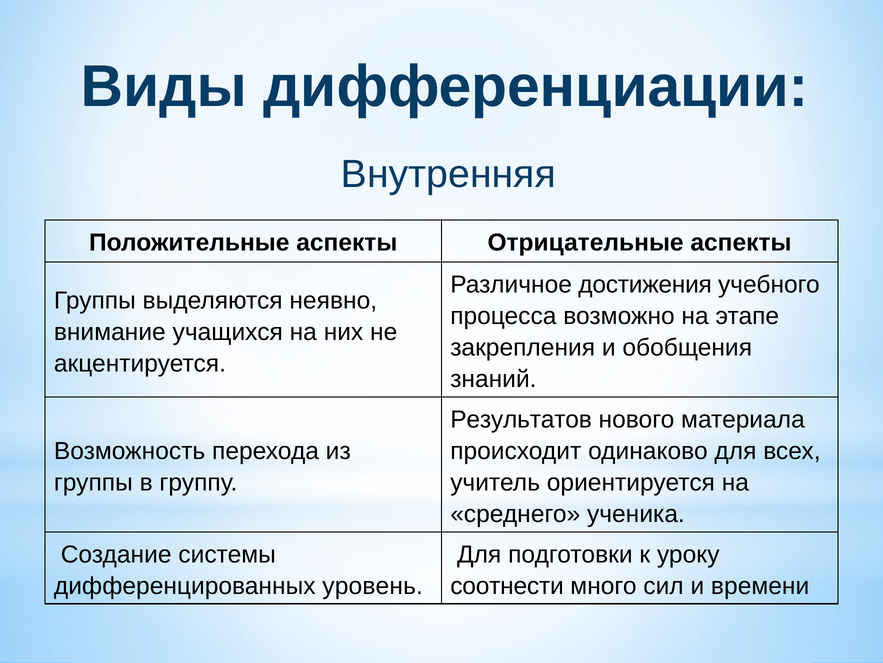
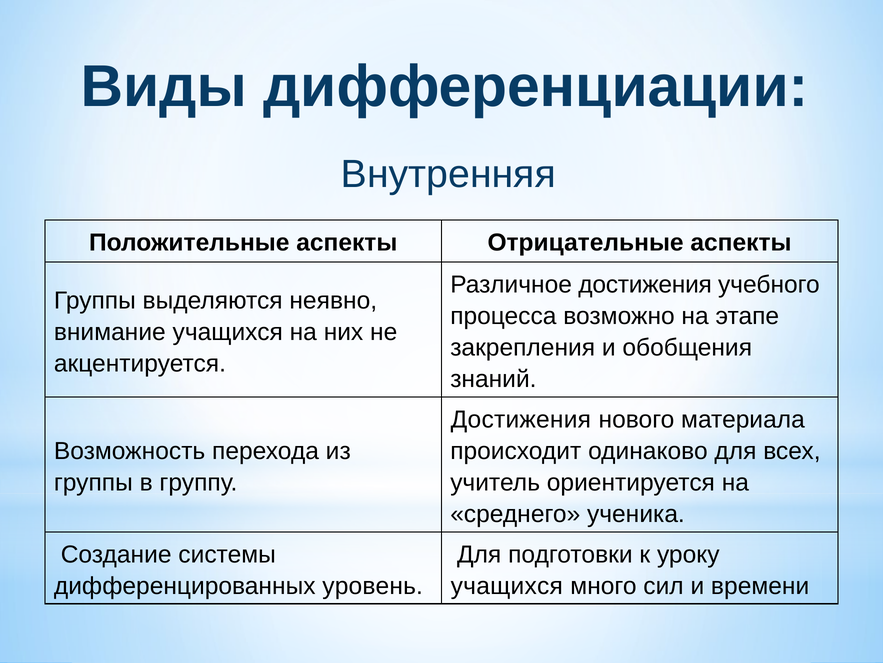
Результатов at (521, 419): Результатов -> Достижения
соотнести at (507, 585): соотнести -> учащихся
